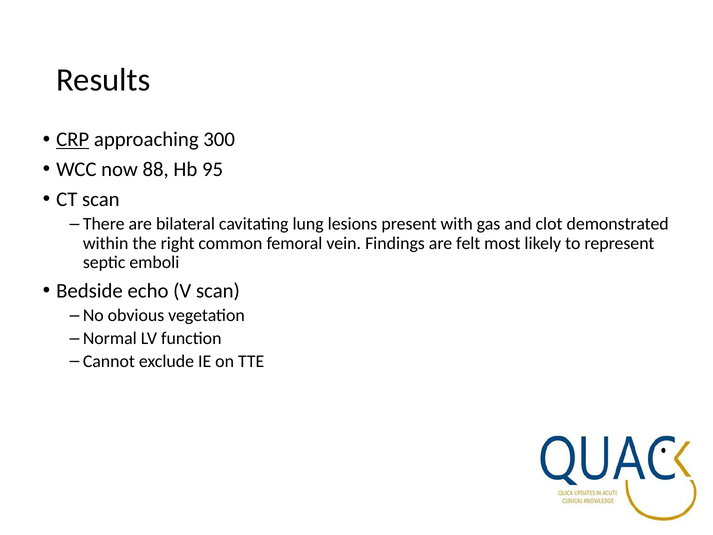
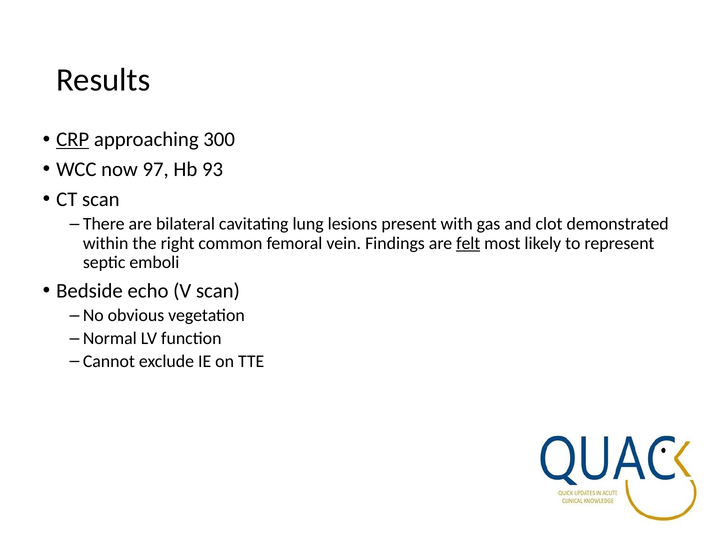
88: 88 -> 97
95: 95 -> 93
felt underline: none -> present
